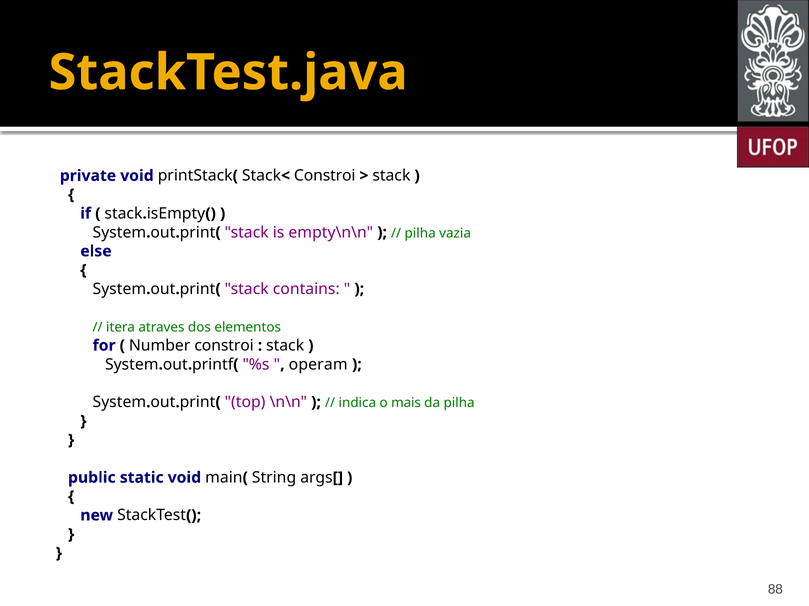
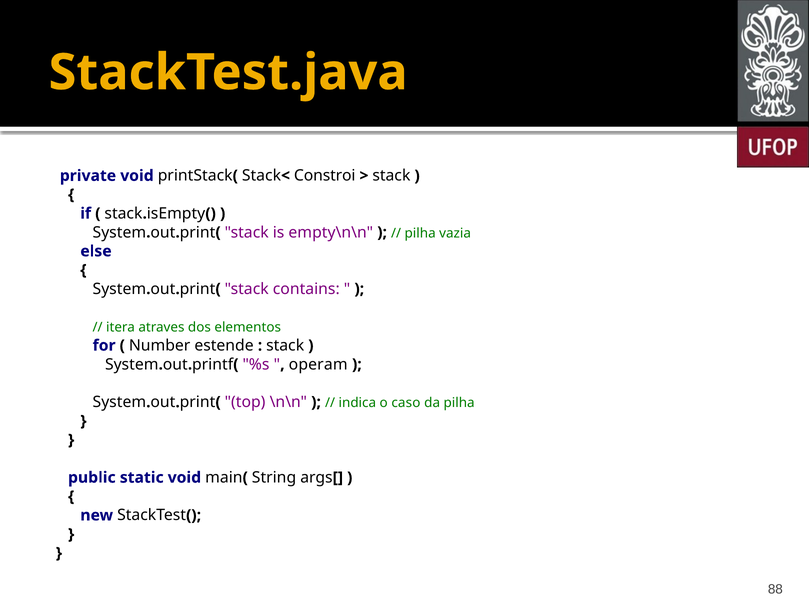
Number constroi: constroi -> estende
mais: mais -> caso
